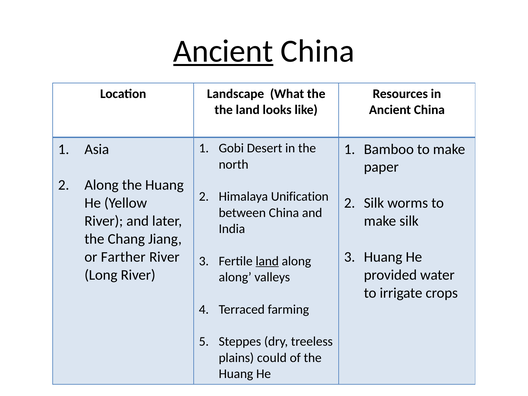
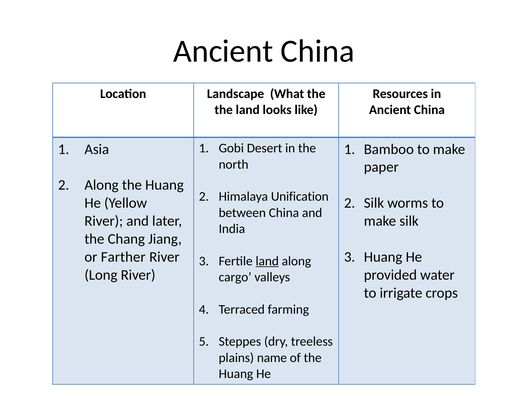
Ancient at (223, 51) underline: present -> none
along at (235, 277): along -> cargo
could: could -> name
